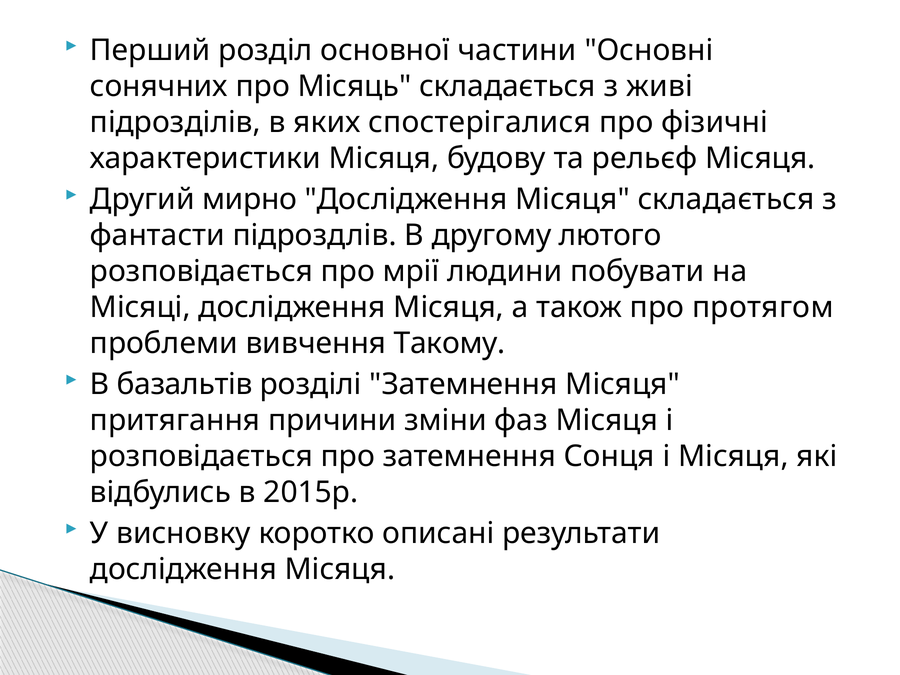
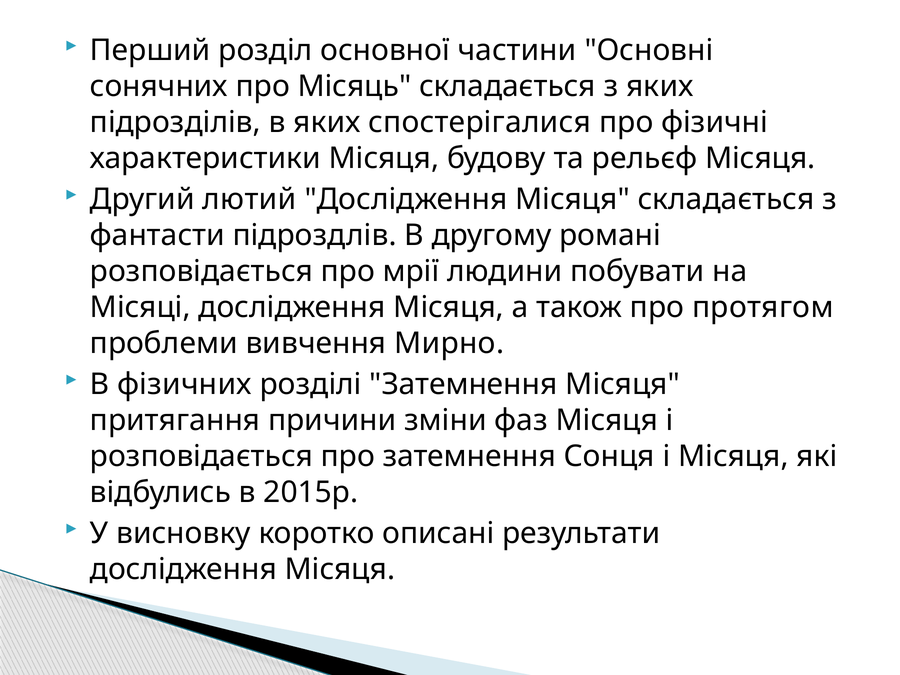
з живі: живі -> яких
мирно: мирно -> лютий
лютого: лютого -> романі
Такому: Такому -> Мирно
базальтів: базальтів -> фізичних
